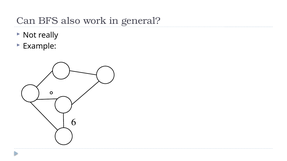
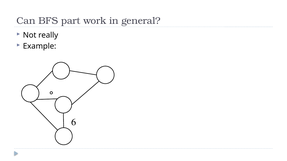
also: also -> part
